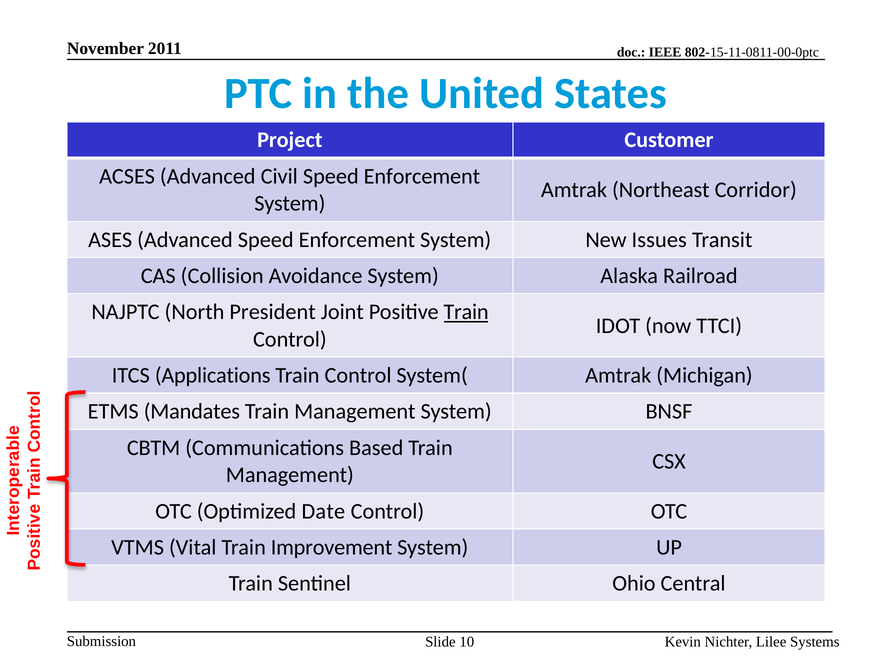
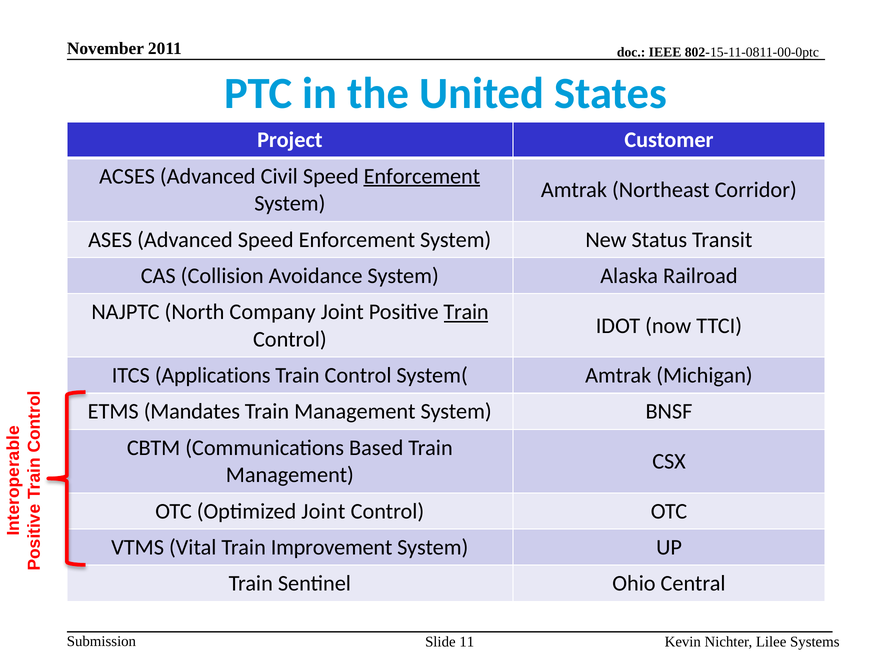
Enforcement at (422, 176) underline: none -> present
Issues: Issues -> Status
President: President -> Company
Optimized Date: Date -> Joint
10: 10 -> 11
